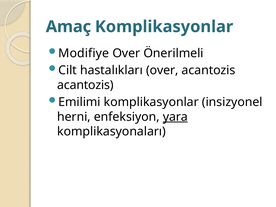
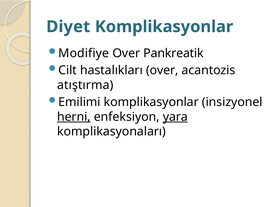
Amaç: Amaç -> Diyet
Önerilmeli: Önerilmeli -> Pankreatik
acantozis at (85, 85): acantozis -> atıştırma
herni underline: none -> present
